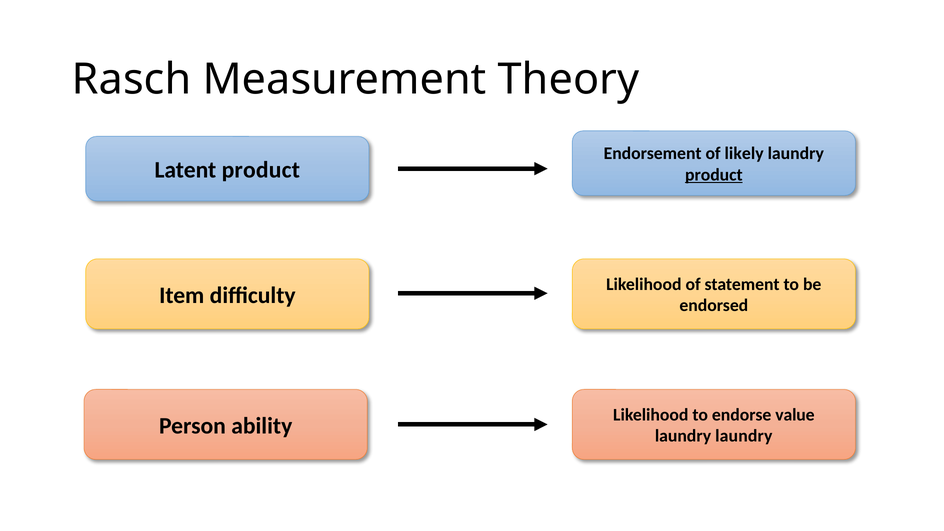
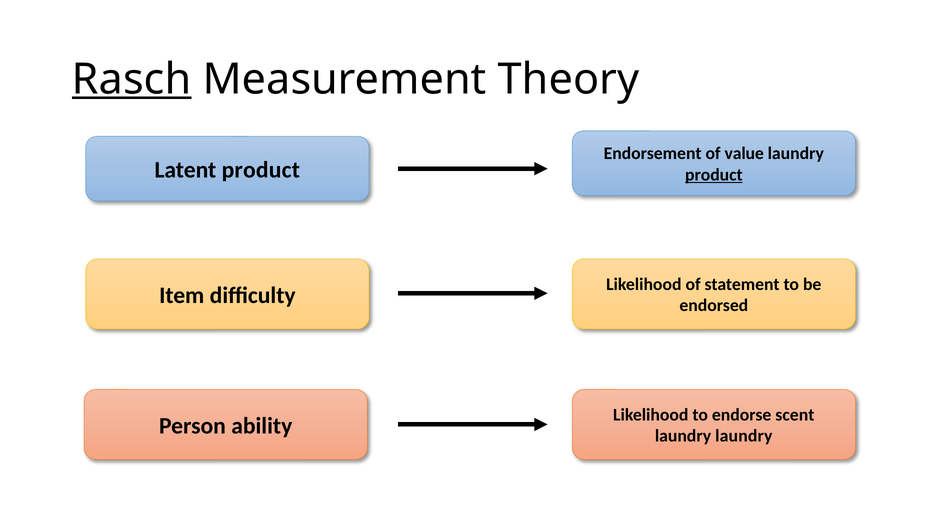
Rasch underline: none -> present
likely: likely -> value
value: value -> scent
